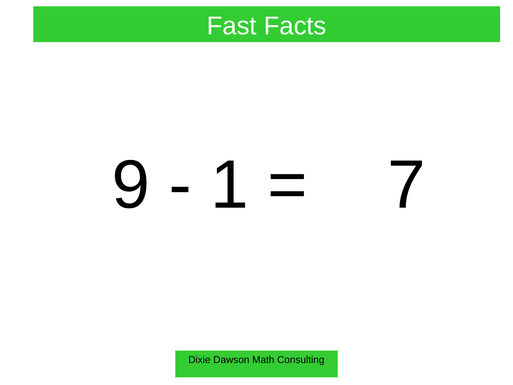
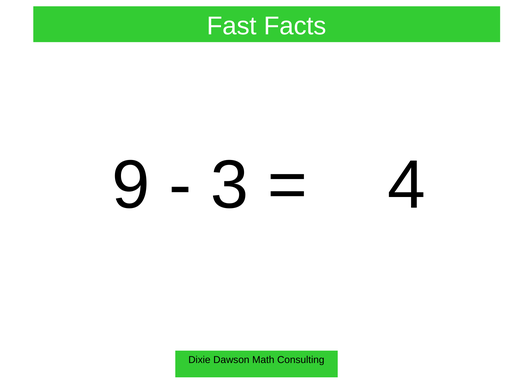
1: 1 -> 3
7: 7 -> 4
